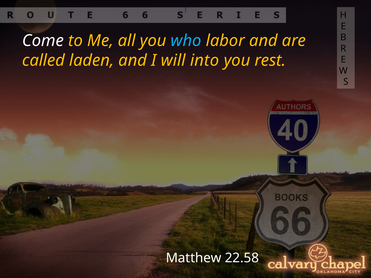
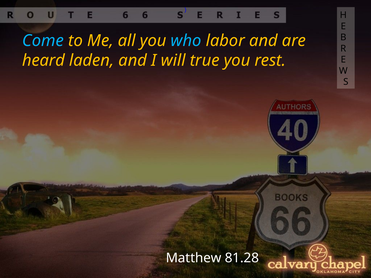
Come colour: white -> light blue
called: called -> heard
into: into -> true
22.58: 22.58 -> 81.28
